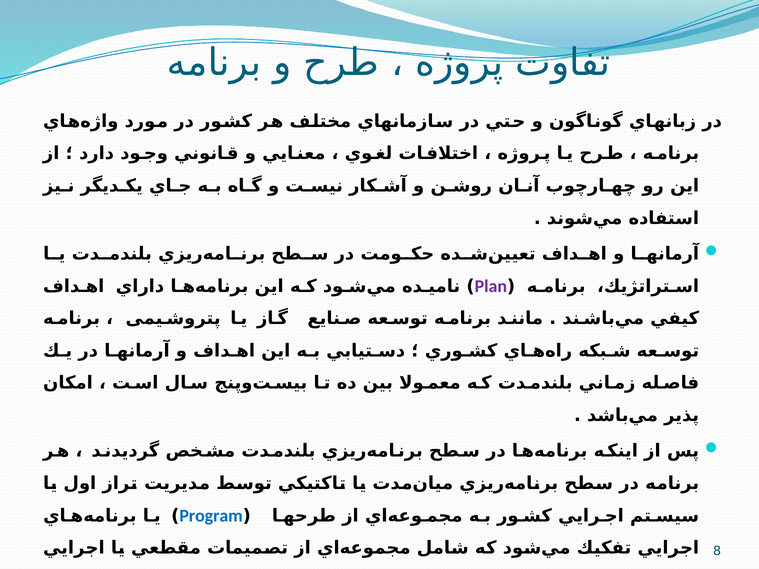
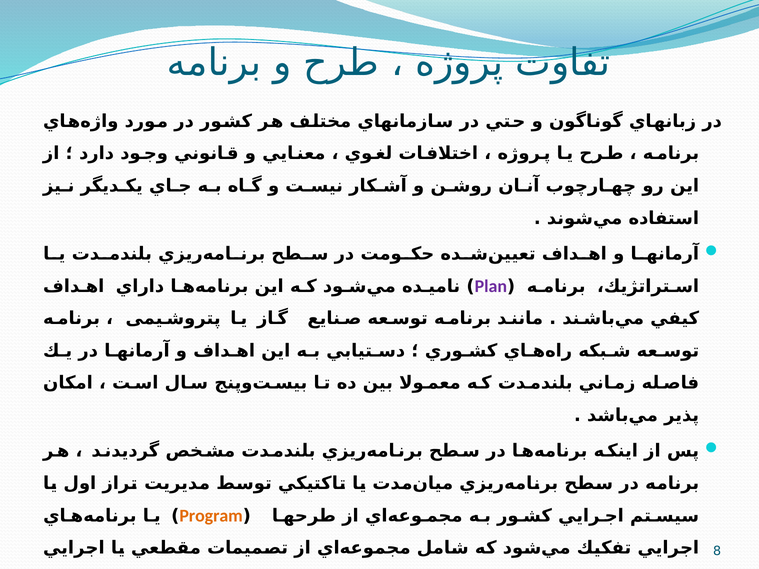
Program colour: blue -> orange
